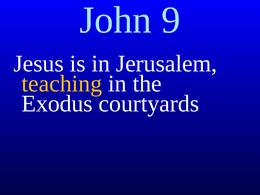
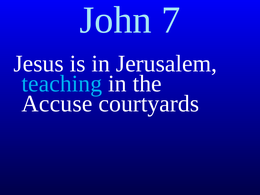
9: 9 -> 7
teaching colour: yellow -> light blue
Exodus: Exodus -> Accuse
